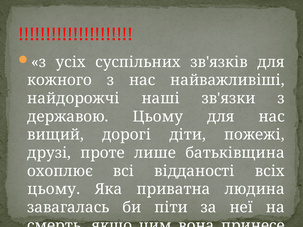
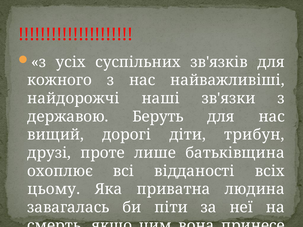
державою Цьому: Цьому -> Беруть
пожежі: пожежі -> трибун
